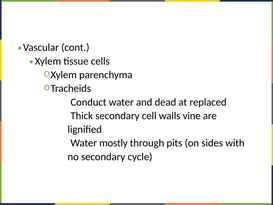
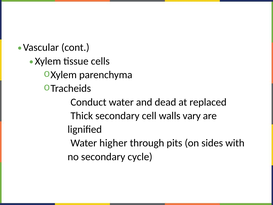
vine: vine -> vary
mostly: mostly -> higher
